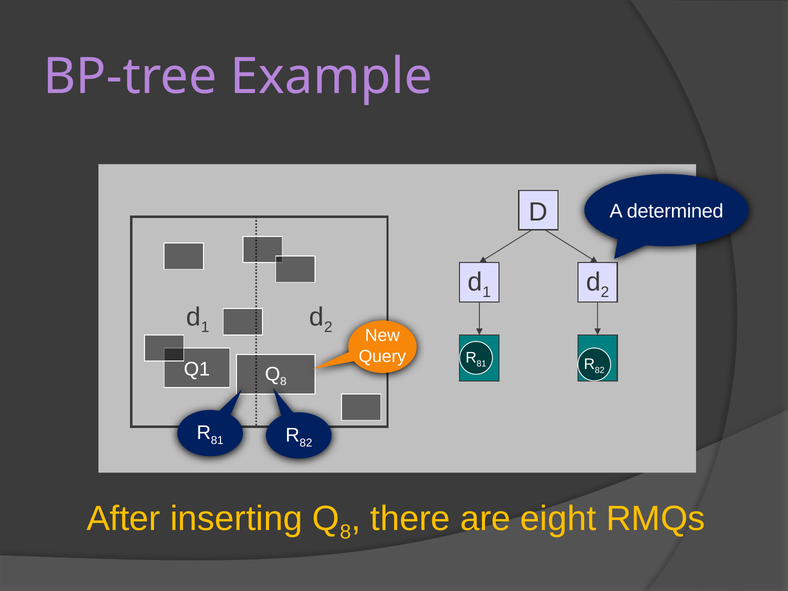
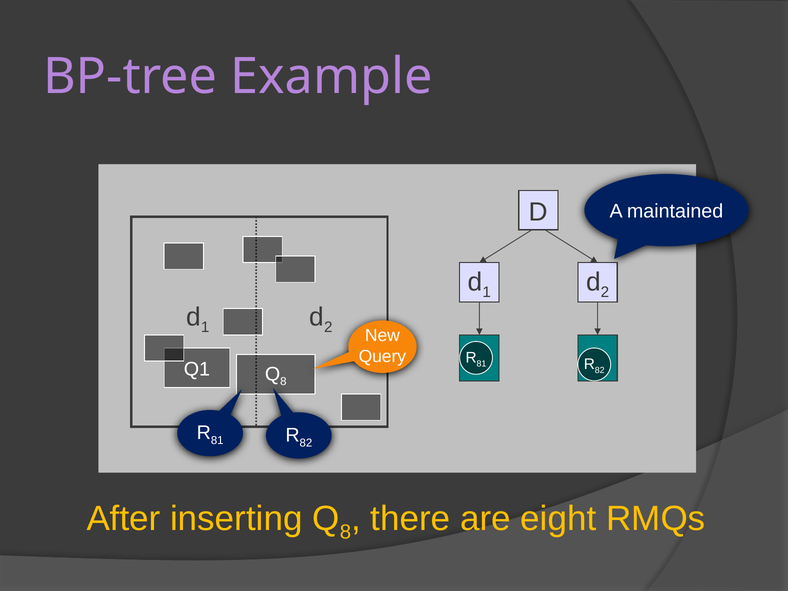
determined: determined -> maintained
